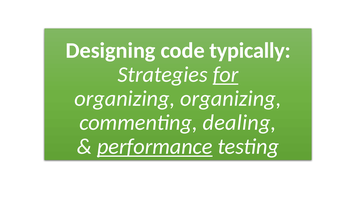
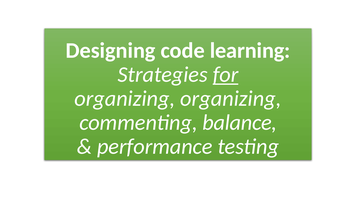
typically: typically -> learning
dealing: dealing -> balance
performance underline: present -> none
